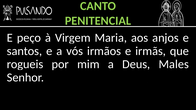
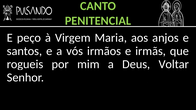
Males: Males -> Voltar
